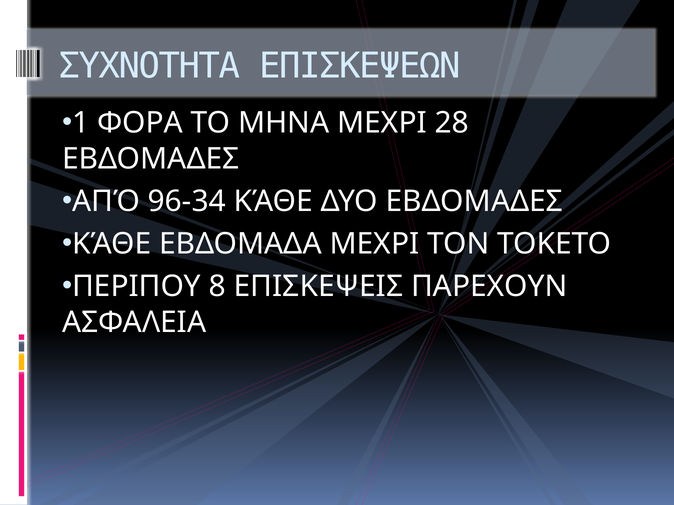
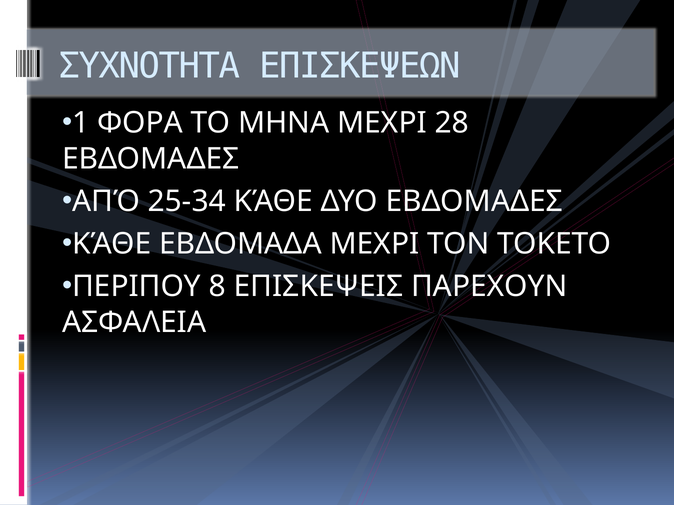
96-34: 96-34 -> 25-34
